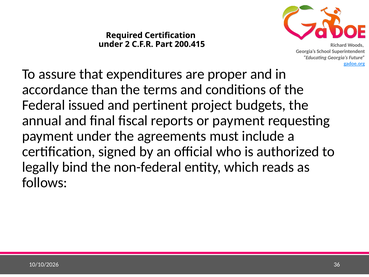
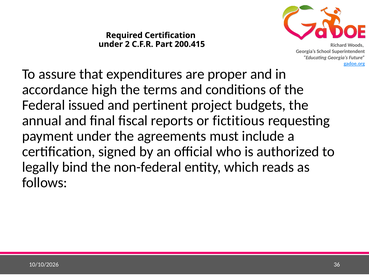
than: than -> high
or payment: payment -> fictitious
